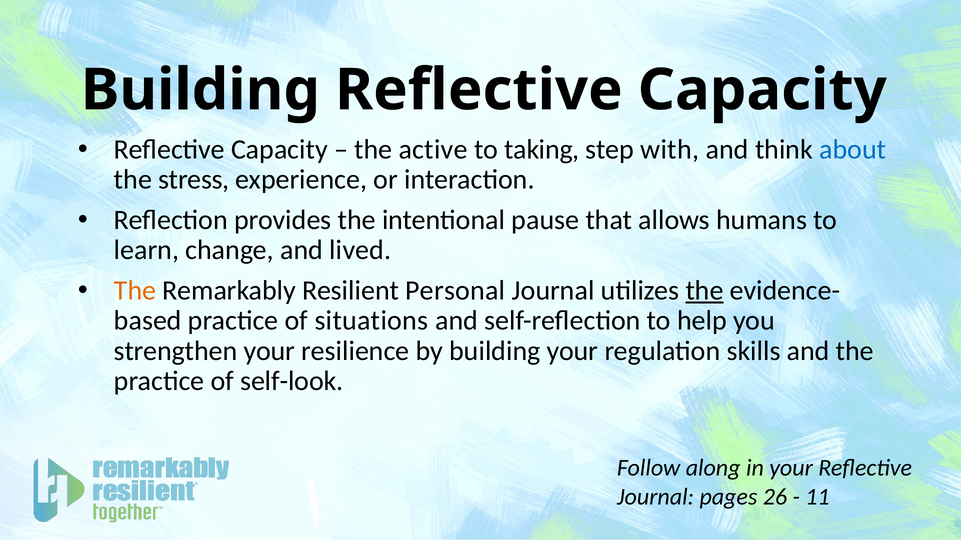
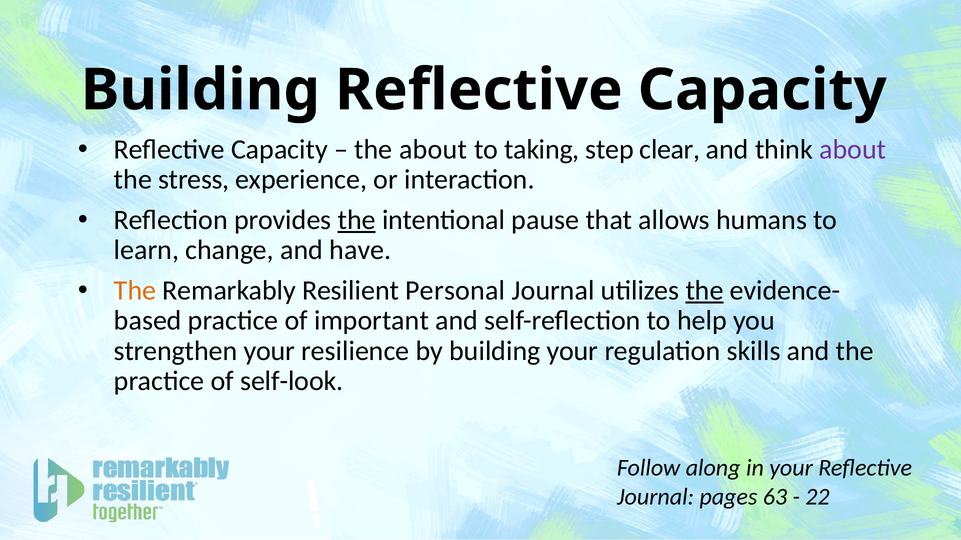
the active: active -> about
with: with -> clear
about at (853, 150) colour: blue -> purple
the at (357, 220) underline: none -> present
lived: lived -> have
situations: situations -> important
26: 26 -> 63
11: 11 -> 22
